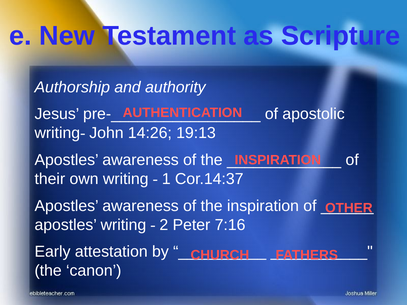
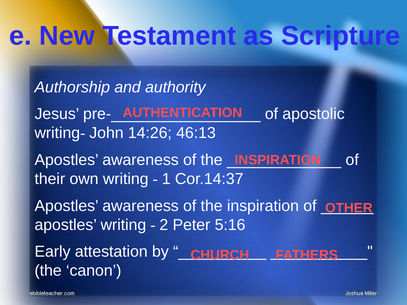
19:13: 19:13 -> 46:13
7:16: 7:16 -> 5:16
